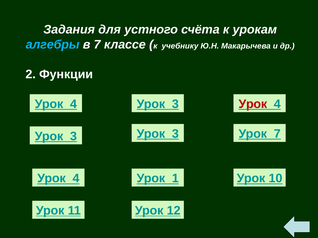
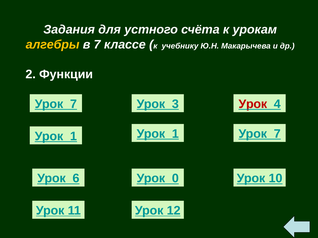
алгебры colour: light blue -> yellow
4 at (73, 104): 4 -> 7
3 at (73, 137): 3 -> 1
3 at (175, 134): 3 -> 1
4 at (76, 179): 4 -> 6
1: 1 -> 0
